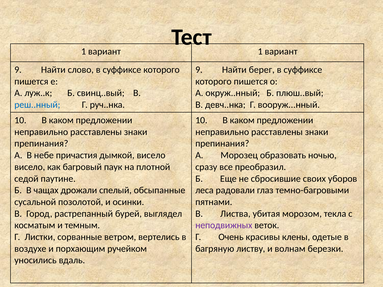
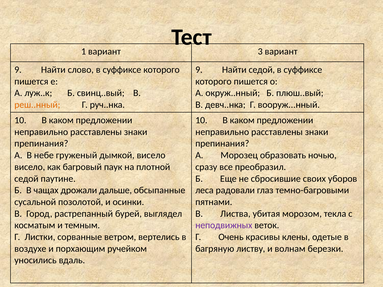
вариант 1: 1 -> 3
Найти берег: берег -> седой
реш..нный colour: blue -> orange
причастия: причастия -> груженый
спелый: спелый -> дальше
